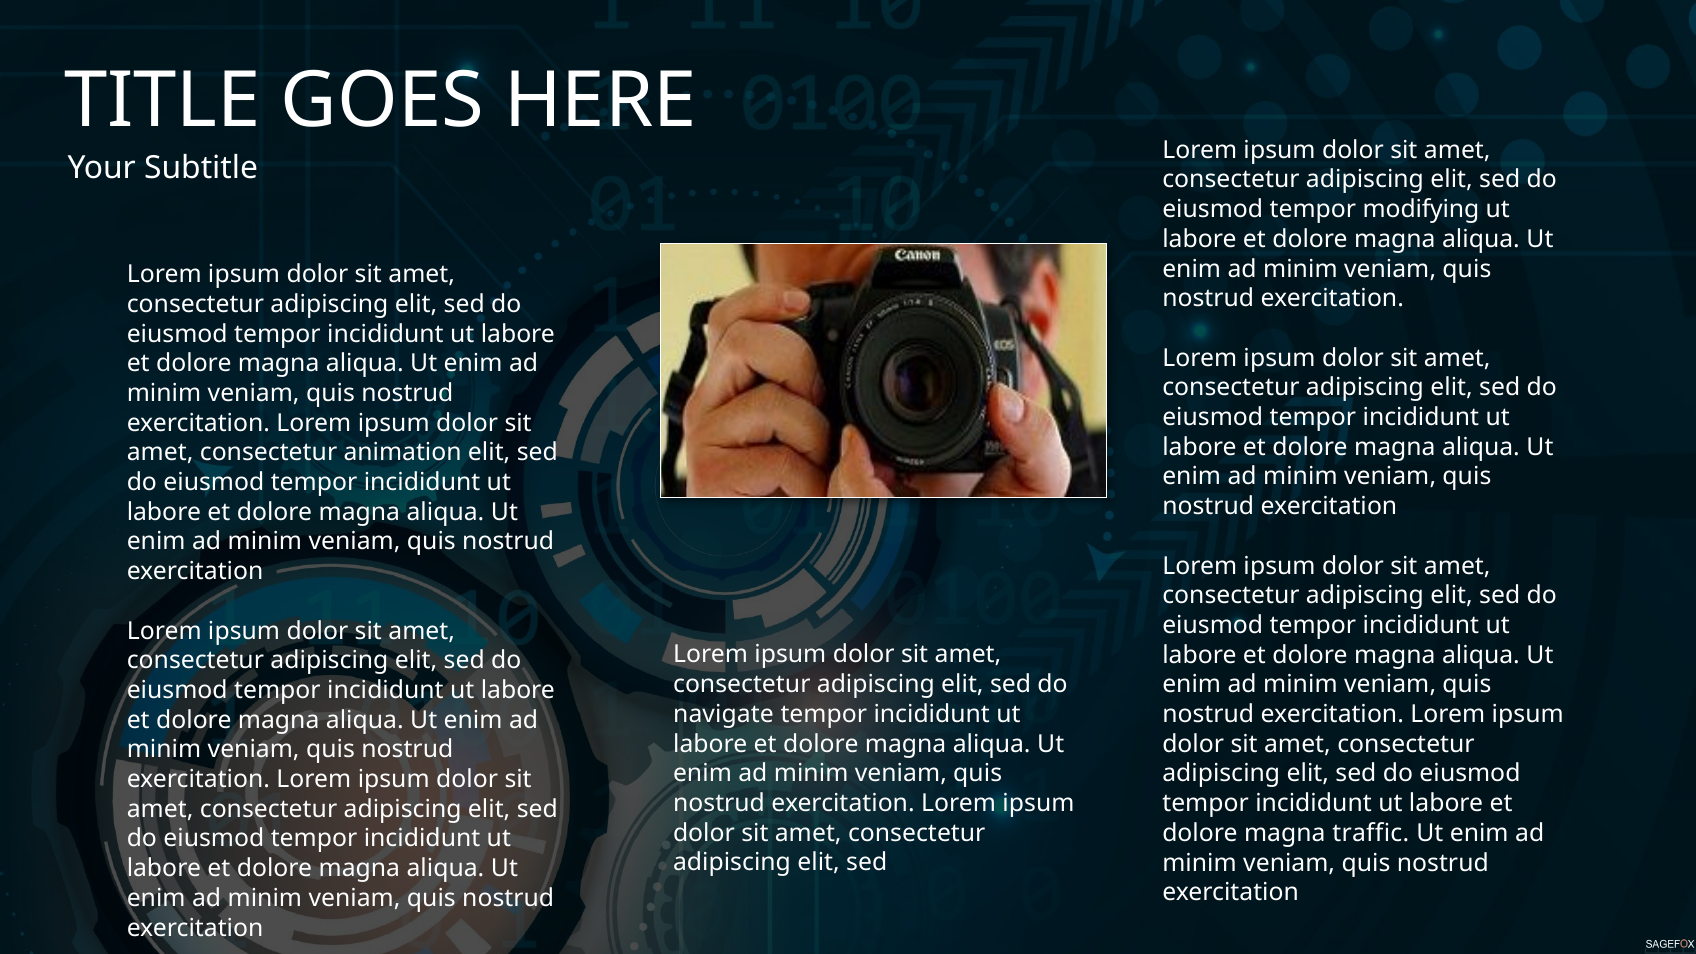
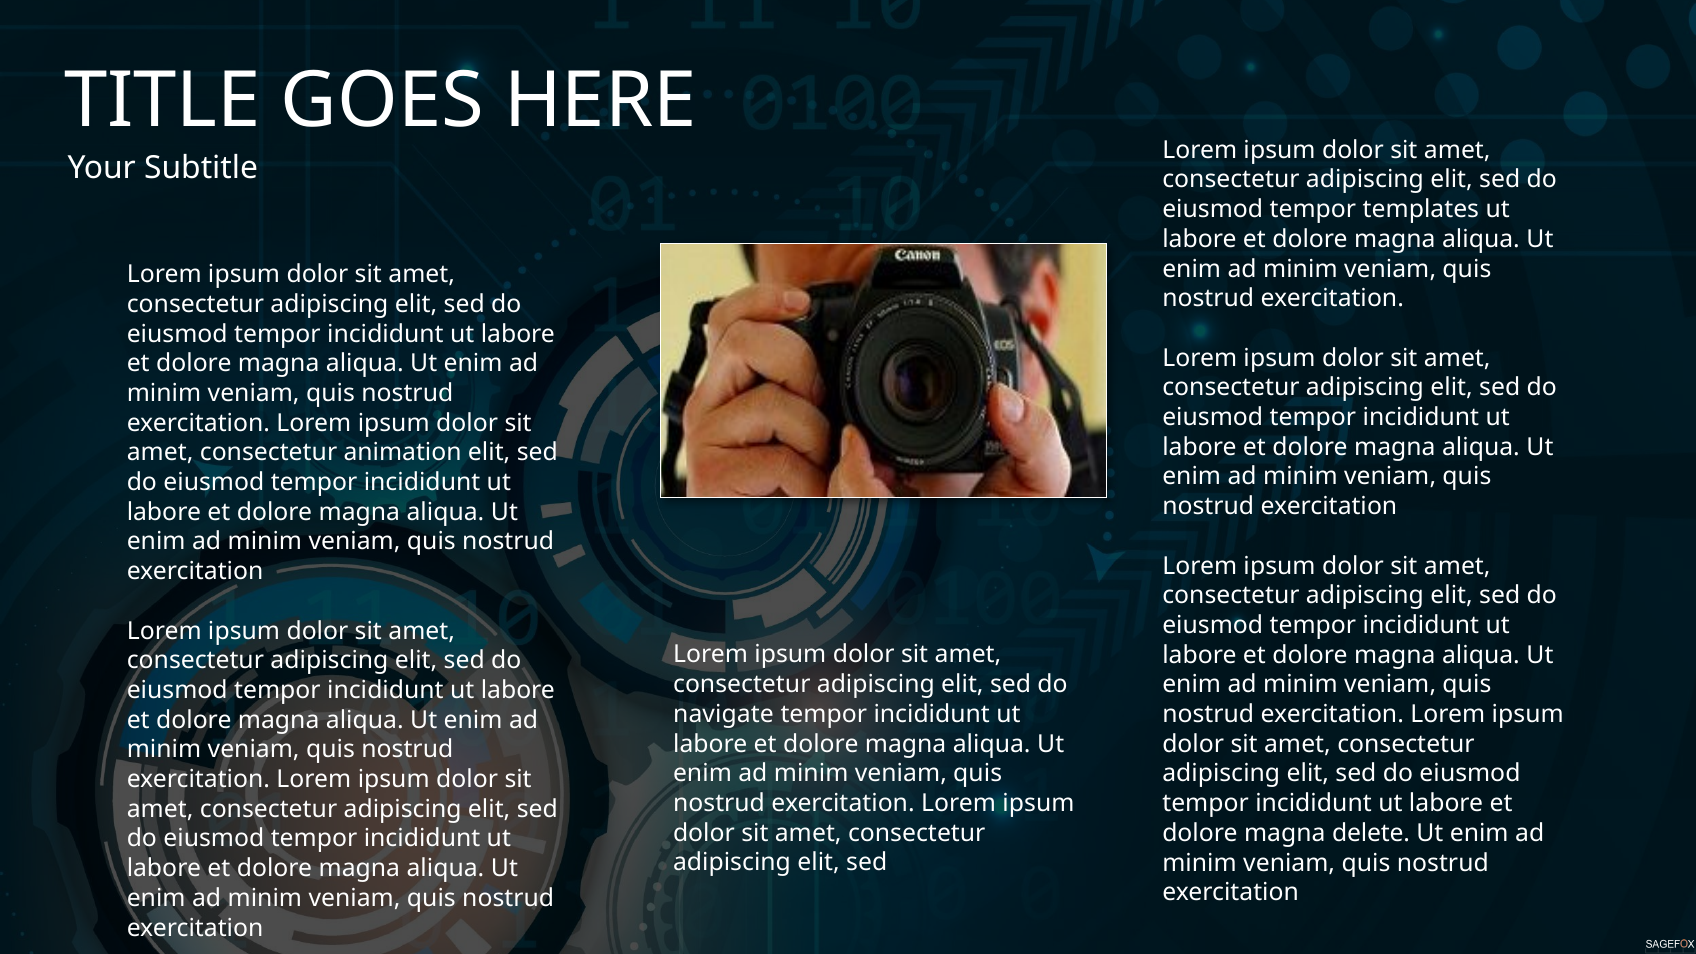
modifying: modifying -> templates
traffic: traffic -> delete
